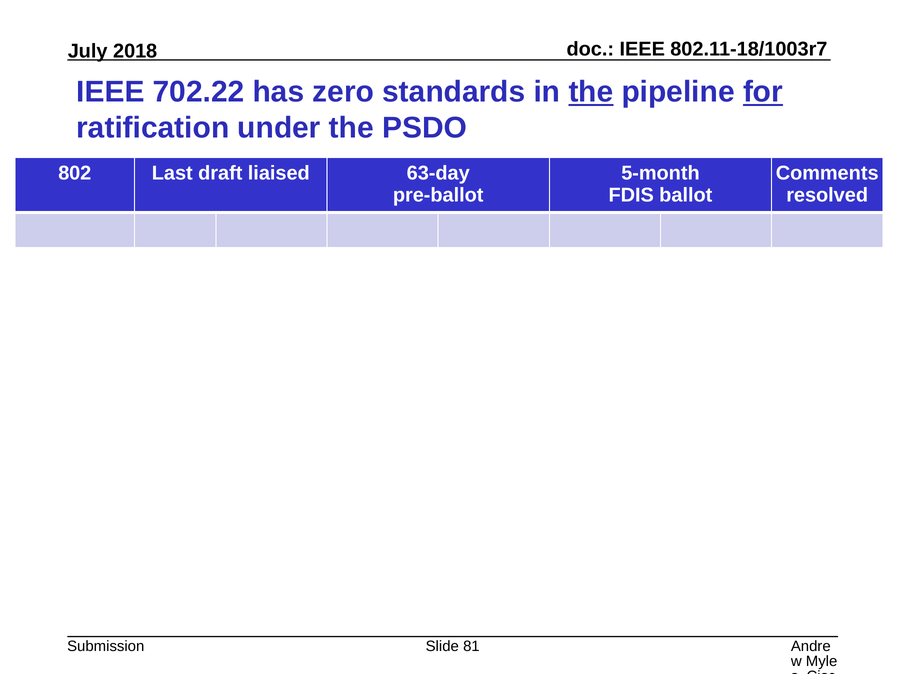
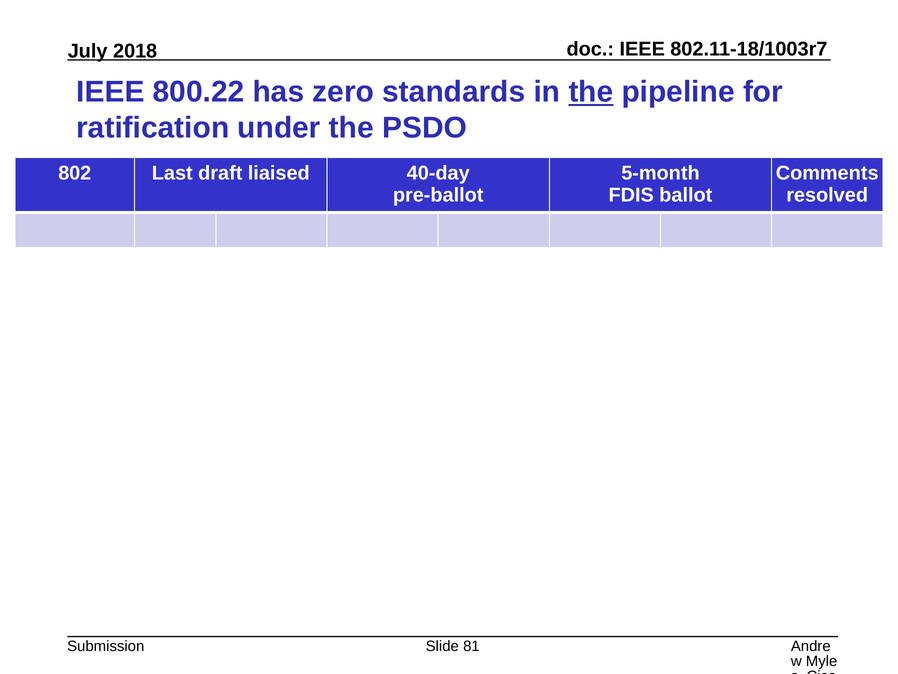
702.22: 702.22 -> 800.22
for underline: present -> none
63-day: 63-day -> 40-day
